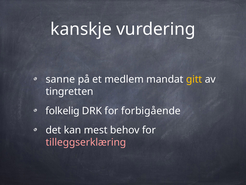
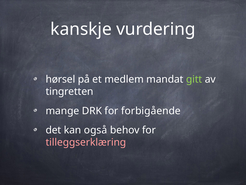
sanne: sanne -> hørsel
gitt colour: yellow -> light green
folkelig: folkelig -> mange
mest: mest -> også
